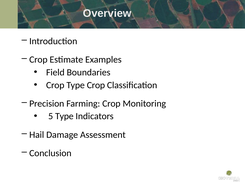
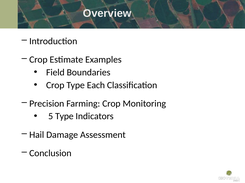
Type Crop: Crop -> Each
